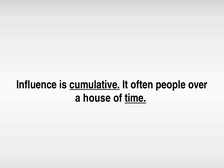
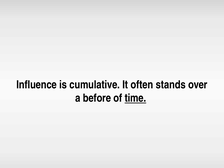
cumulative underline: present -> none
people: people -> stands
house: house -> before
